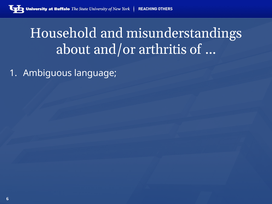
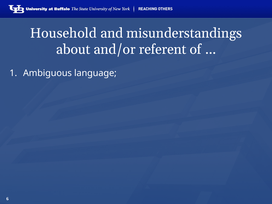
arthritis: arthritis -> referent
